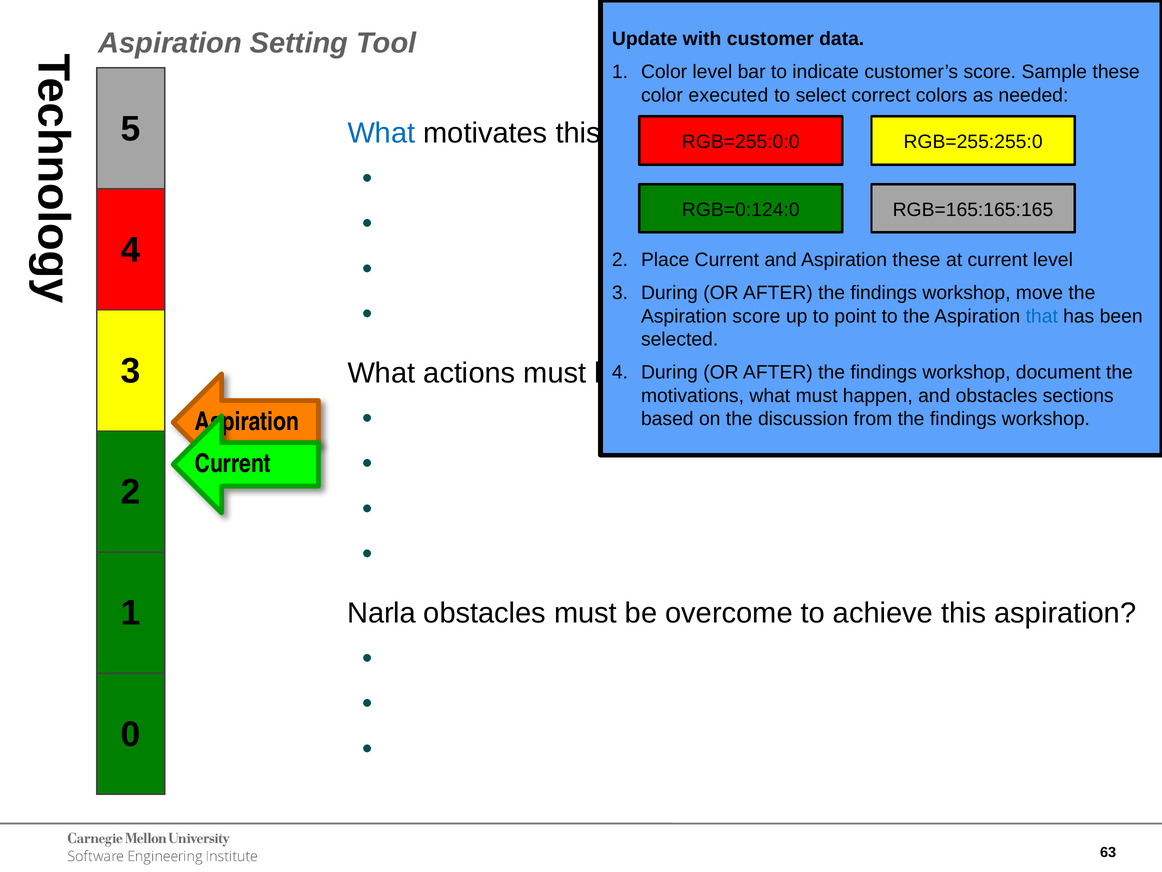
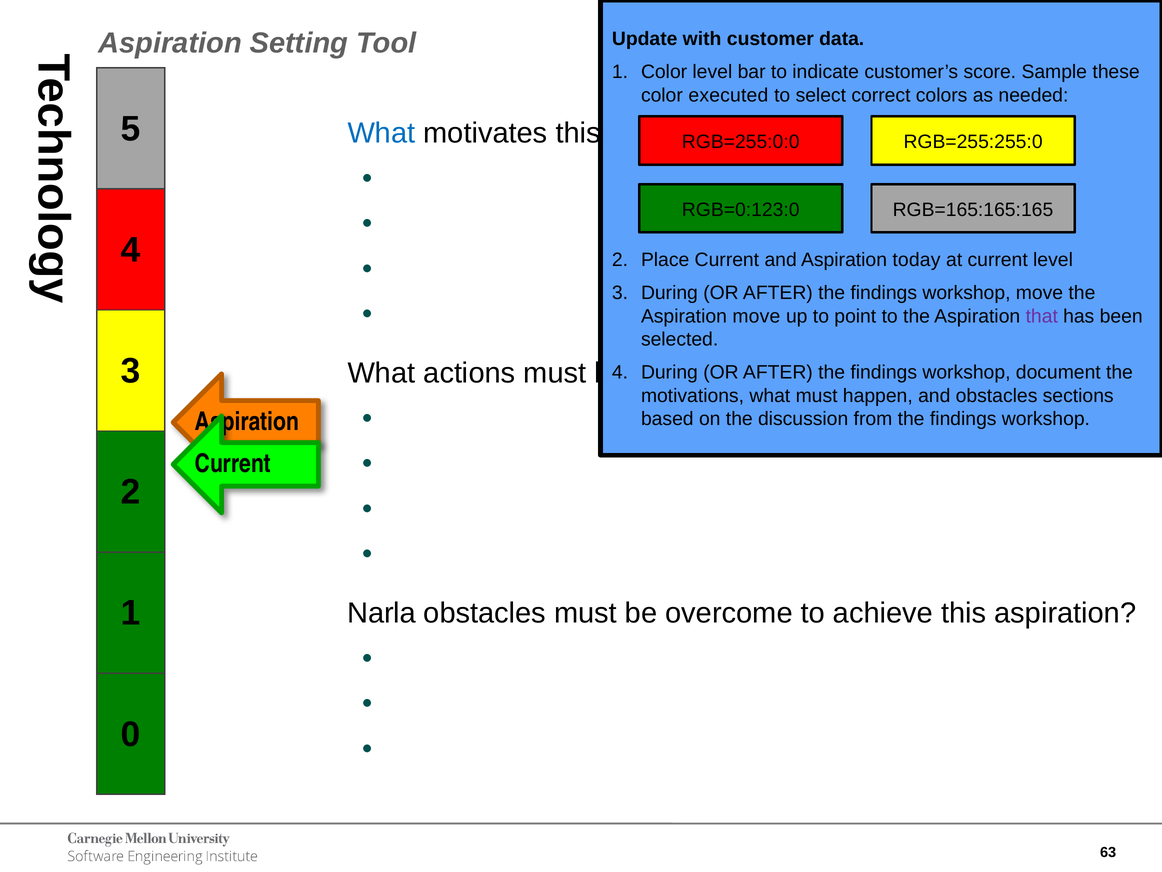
RGB=0:124:0: RGB=0:124:0 -> RGB=0:123:0
Aspiration these: these -> today
Aspiration score: score -> move
that colour: blue -> purple
